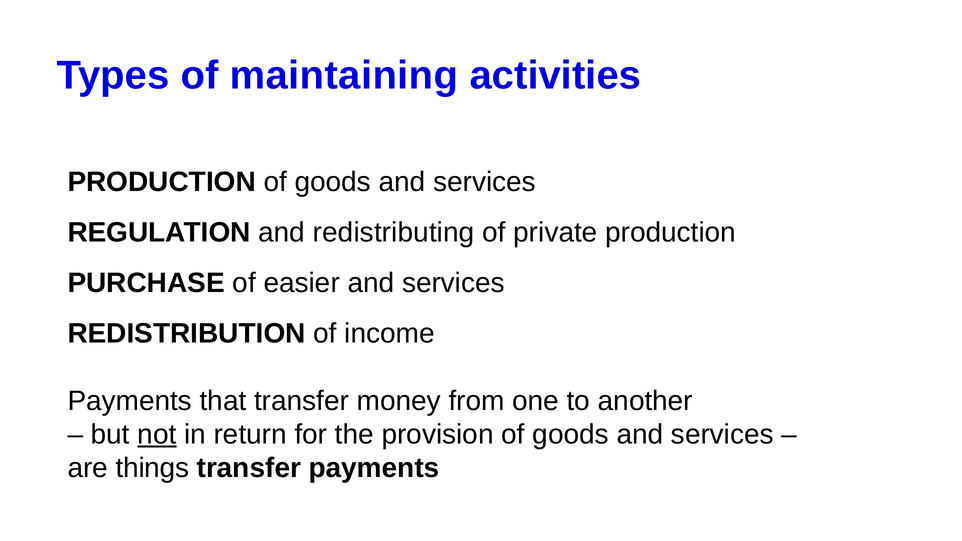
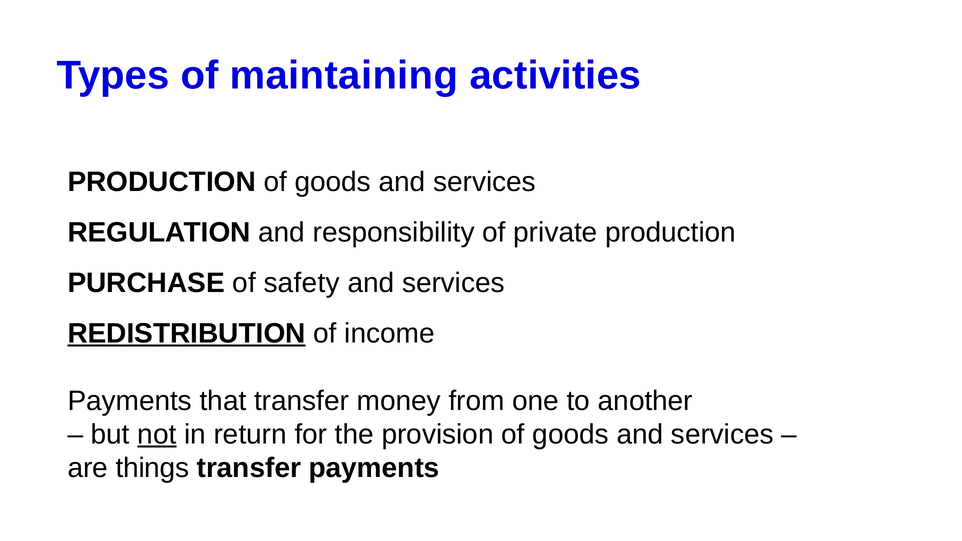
redistributing: redistributing -> responsibility
easier: easier -> safety
REDISTRIBUTION underline: none -> present
